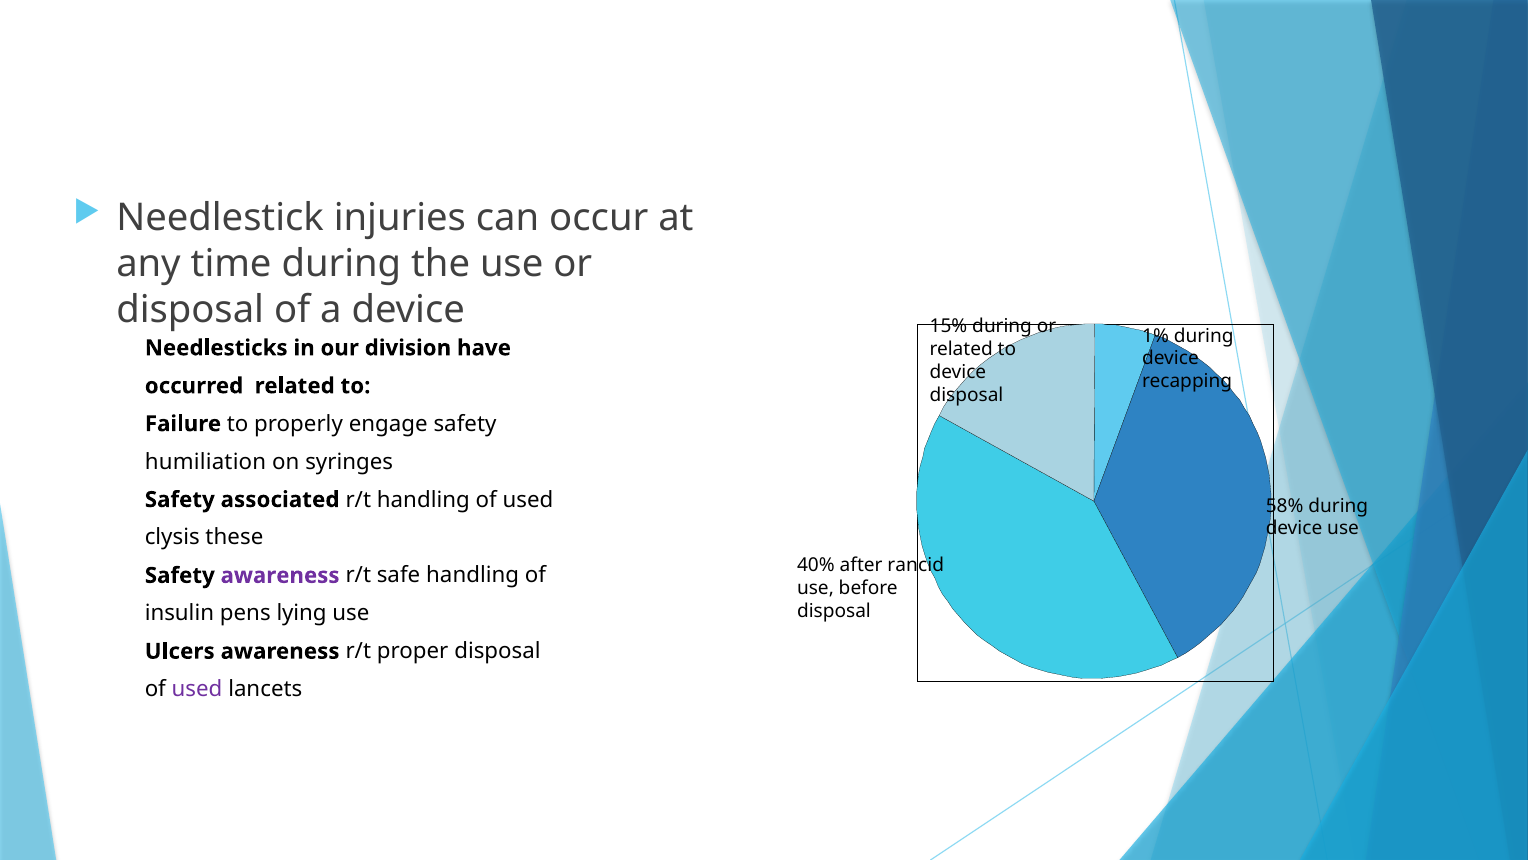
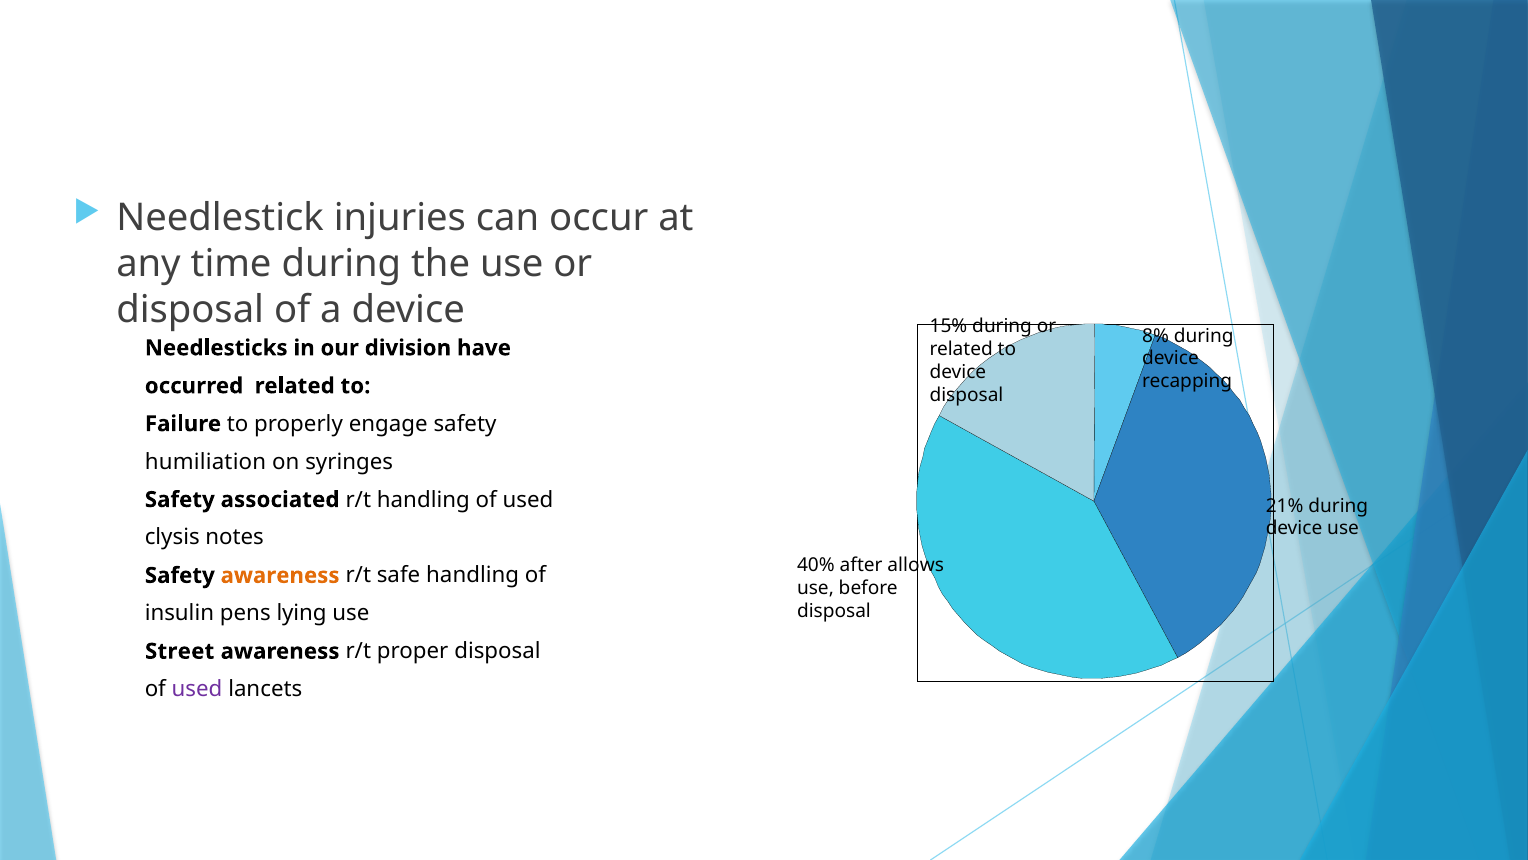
1%: 1% -> 8%
58%: 58% -> 21%
these: these -> notes
rancid: rancid -> allows
awareness at (280, 575) colour: purple -> orange
Ulcers: Ulcers -> Street
